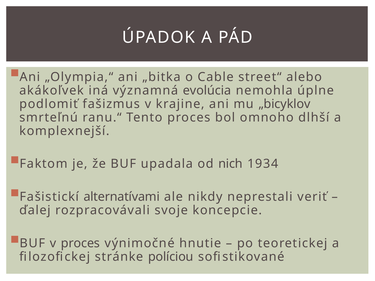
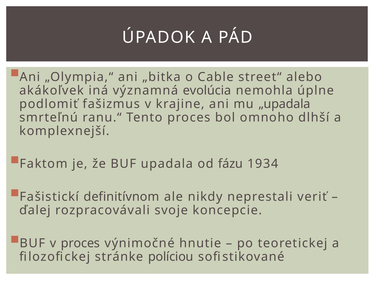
„bicyklov: „bicyklov -> „upadala
nich: nich -> fázu
alternatívami: alternatívami -> definitívnom
